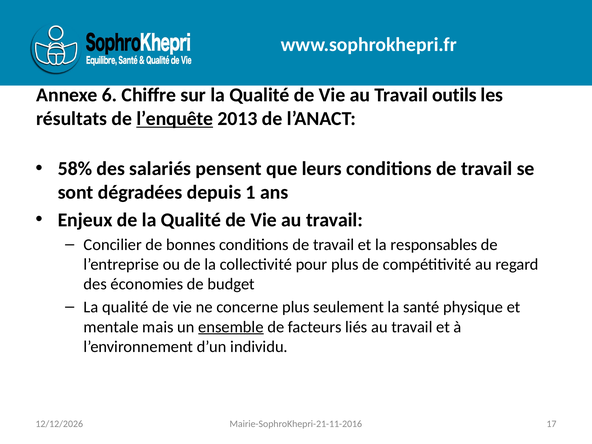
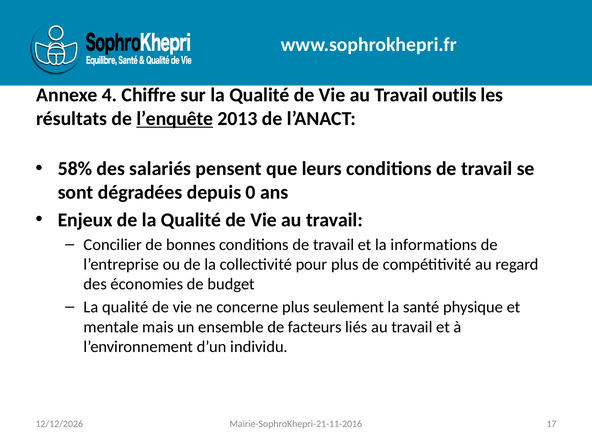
6: 6 -> 4
1: 1 -> 0
responsables: responsables -> informations
ensemble underline: present -> none
